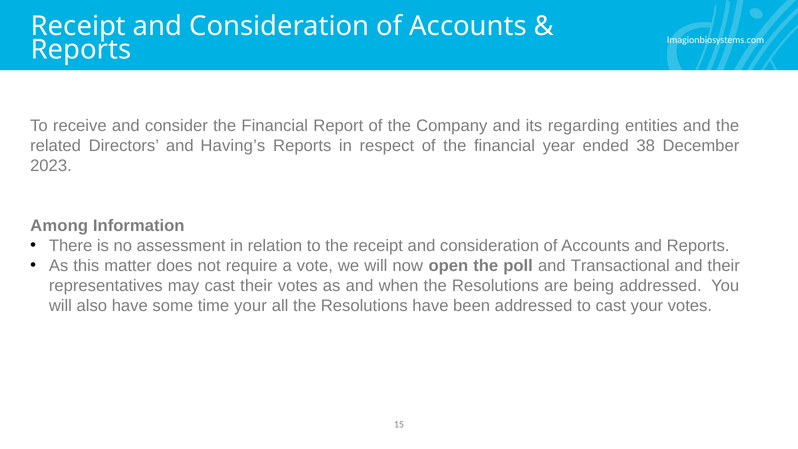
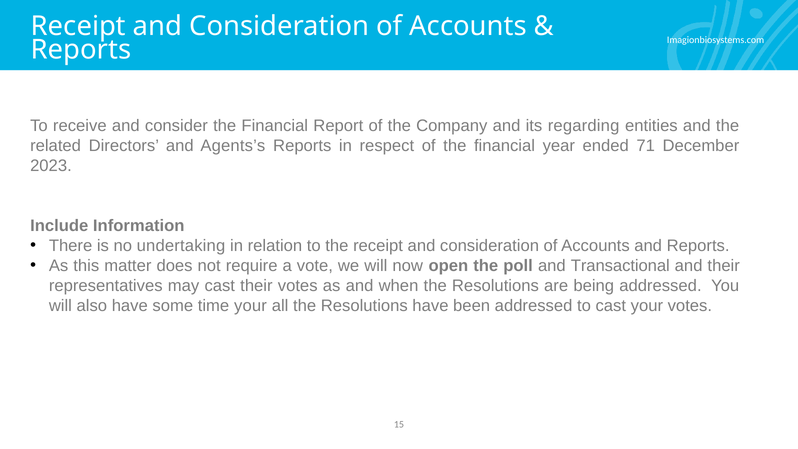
Having’s: Having’s -> Agents’s
38: 38 -> 71
Among: Among -> Include
assessment: assessment -> undertaking
